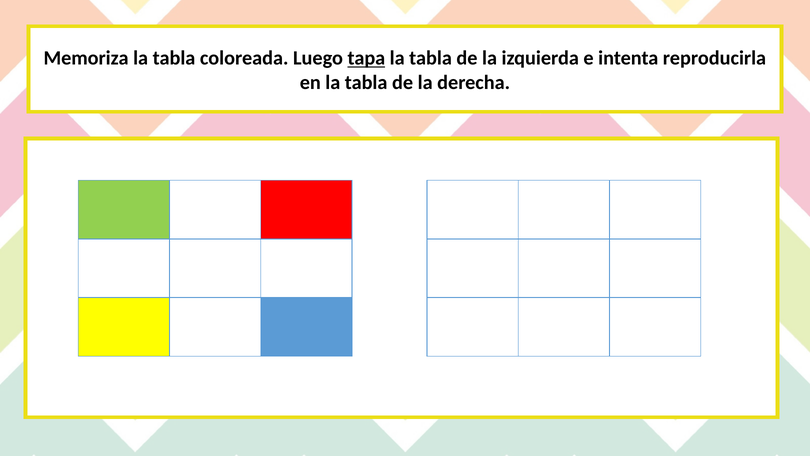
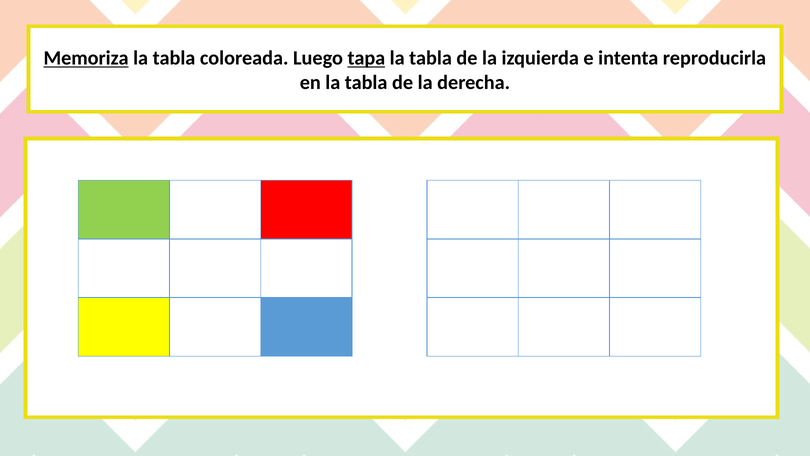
Memoriza underline: none -> present
